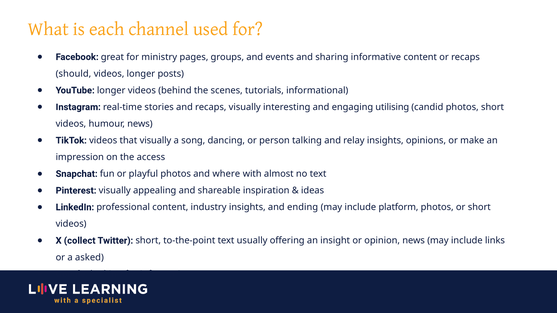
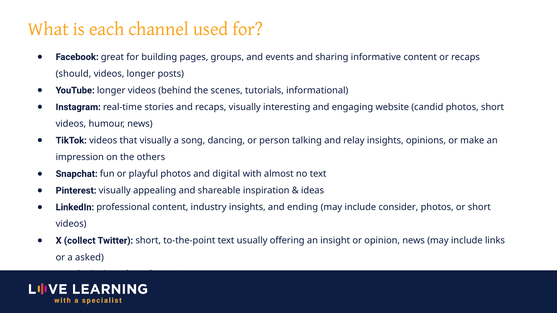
ministry: ministry -> building
utilising: utilising -> website
access: access -> others
where: where -> digital
platform: platform -> consider
